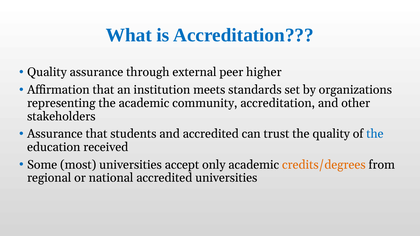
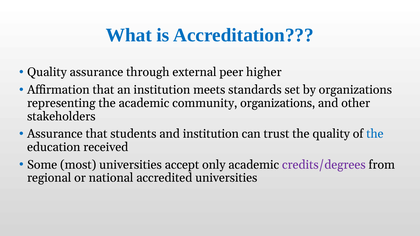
community accreditation: accreditation -> organizations
and accredited: accredited -> institution
credits/degrees colour: orange -> purple
